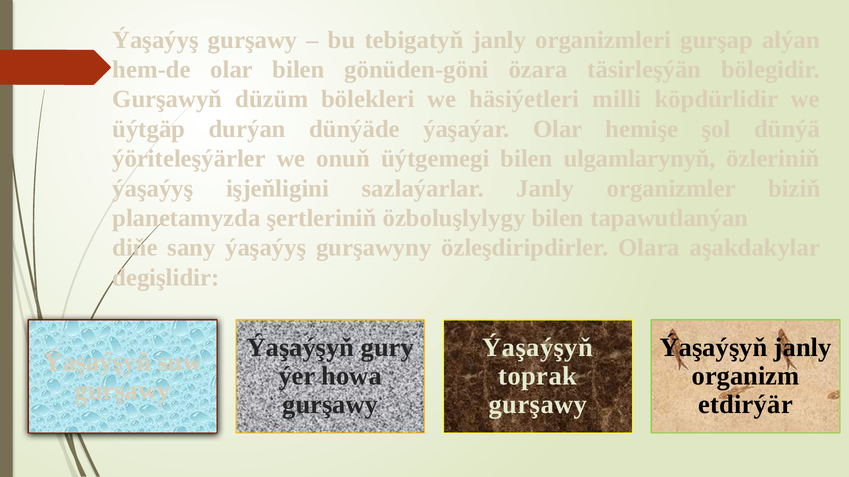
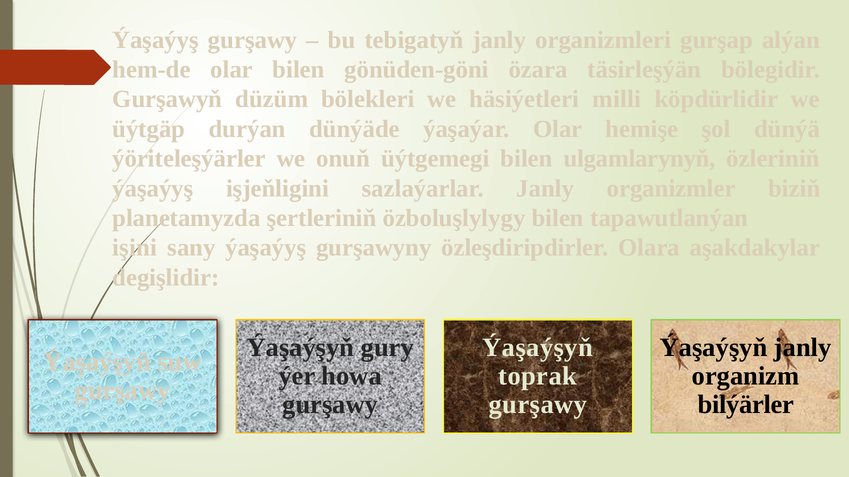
diňe: diňe -> işini
etdirýär: etdirýär -> bilýärler
